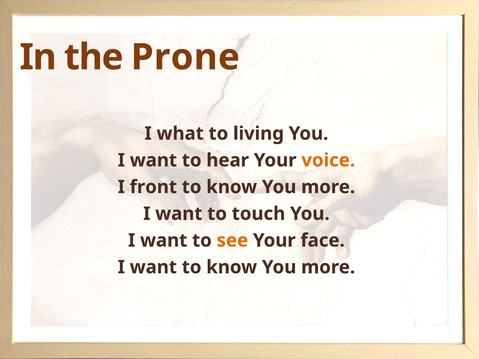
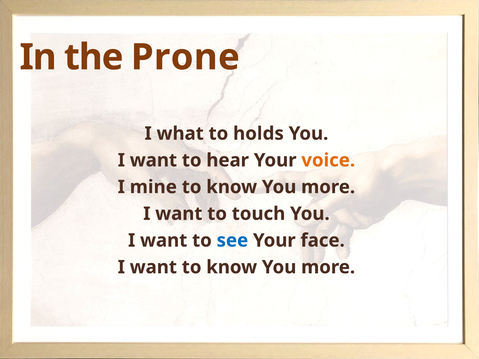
living: living -> holds
front: front -> mine
see colour: orange -> blue
